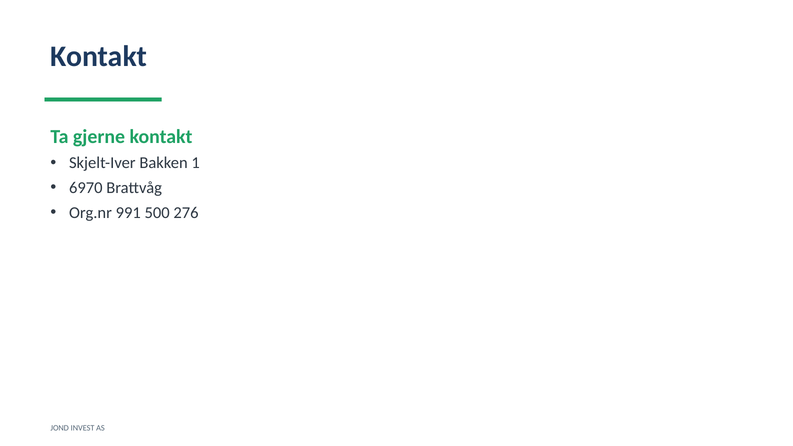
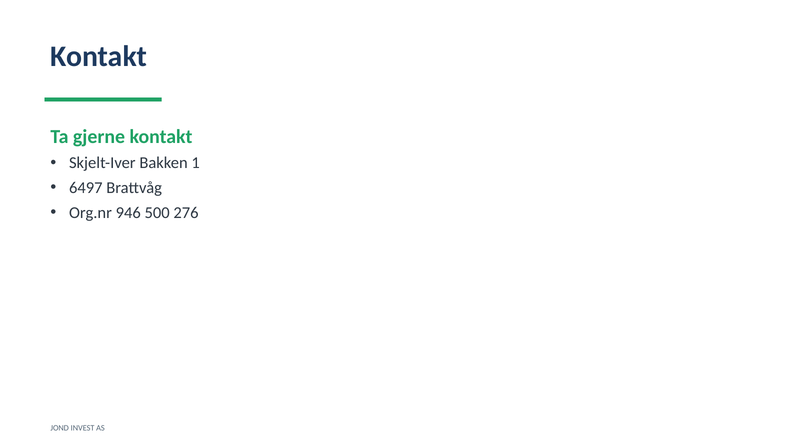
6970: 6970 -> 6497
991: 991 -> 946
